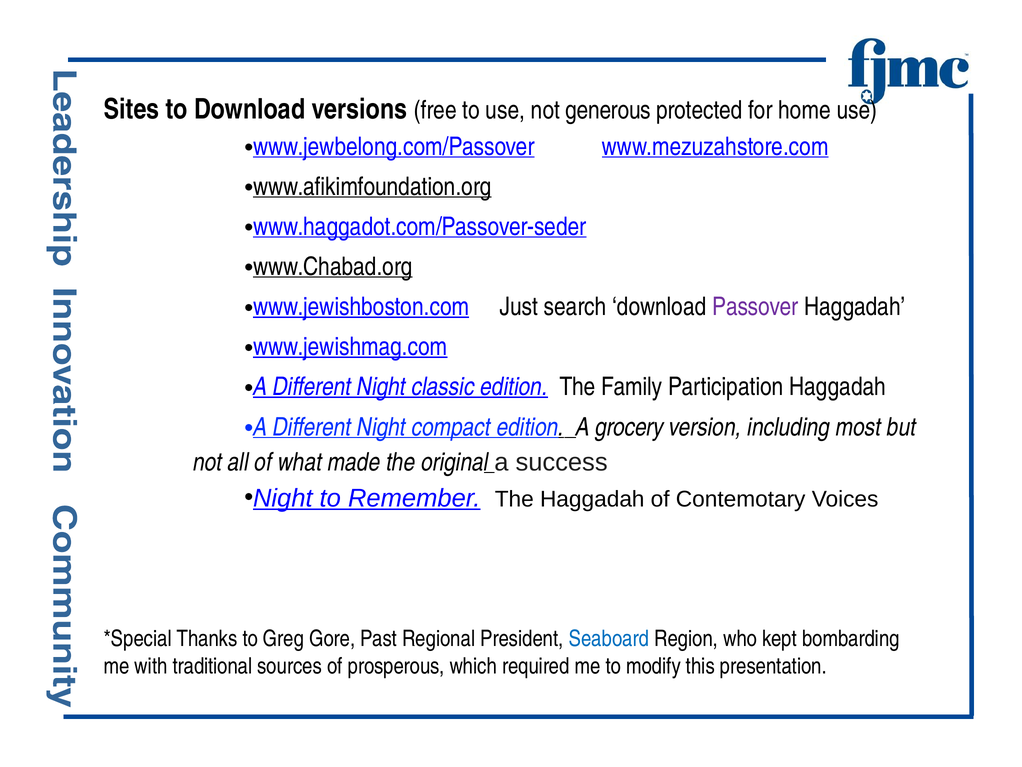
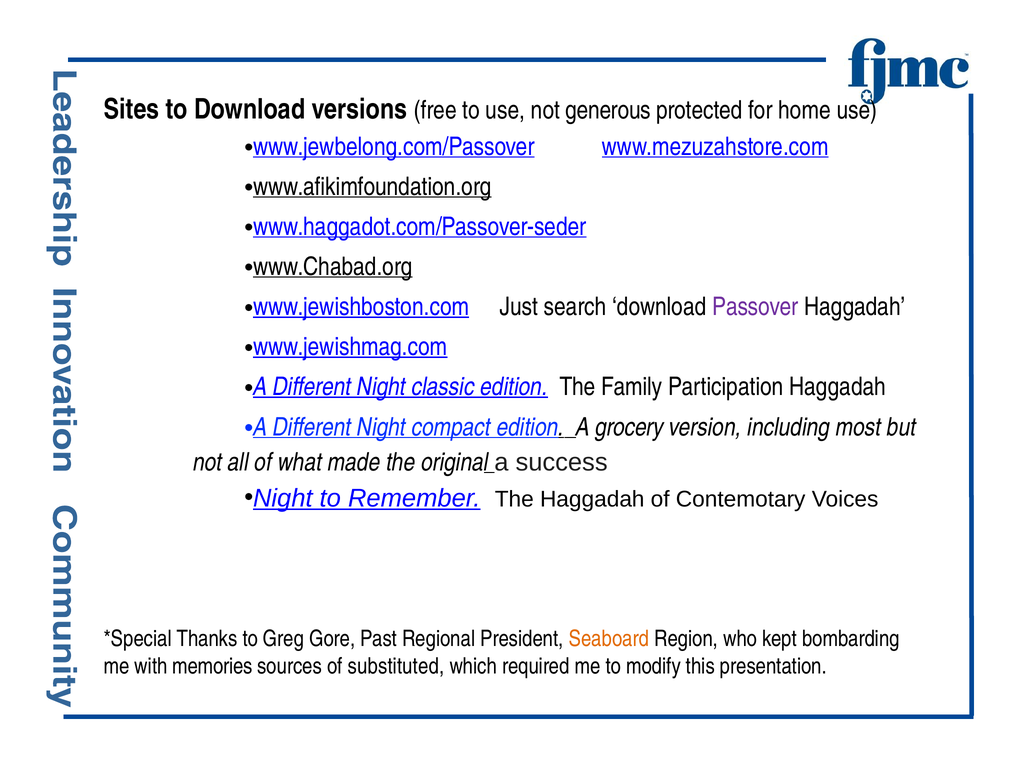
Seaboard colour: blue -> orange
traditional: traditional -> memories
prosperous: prosperous -> substituted
